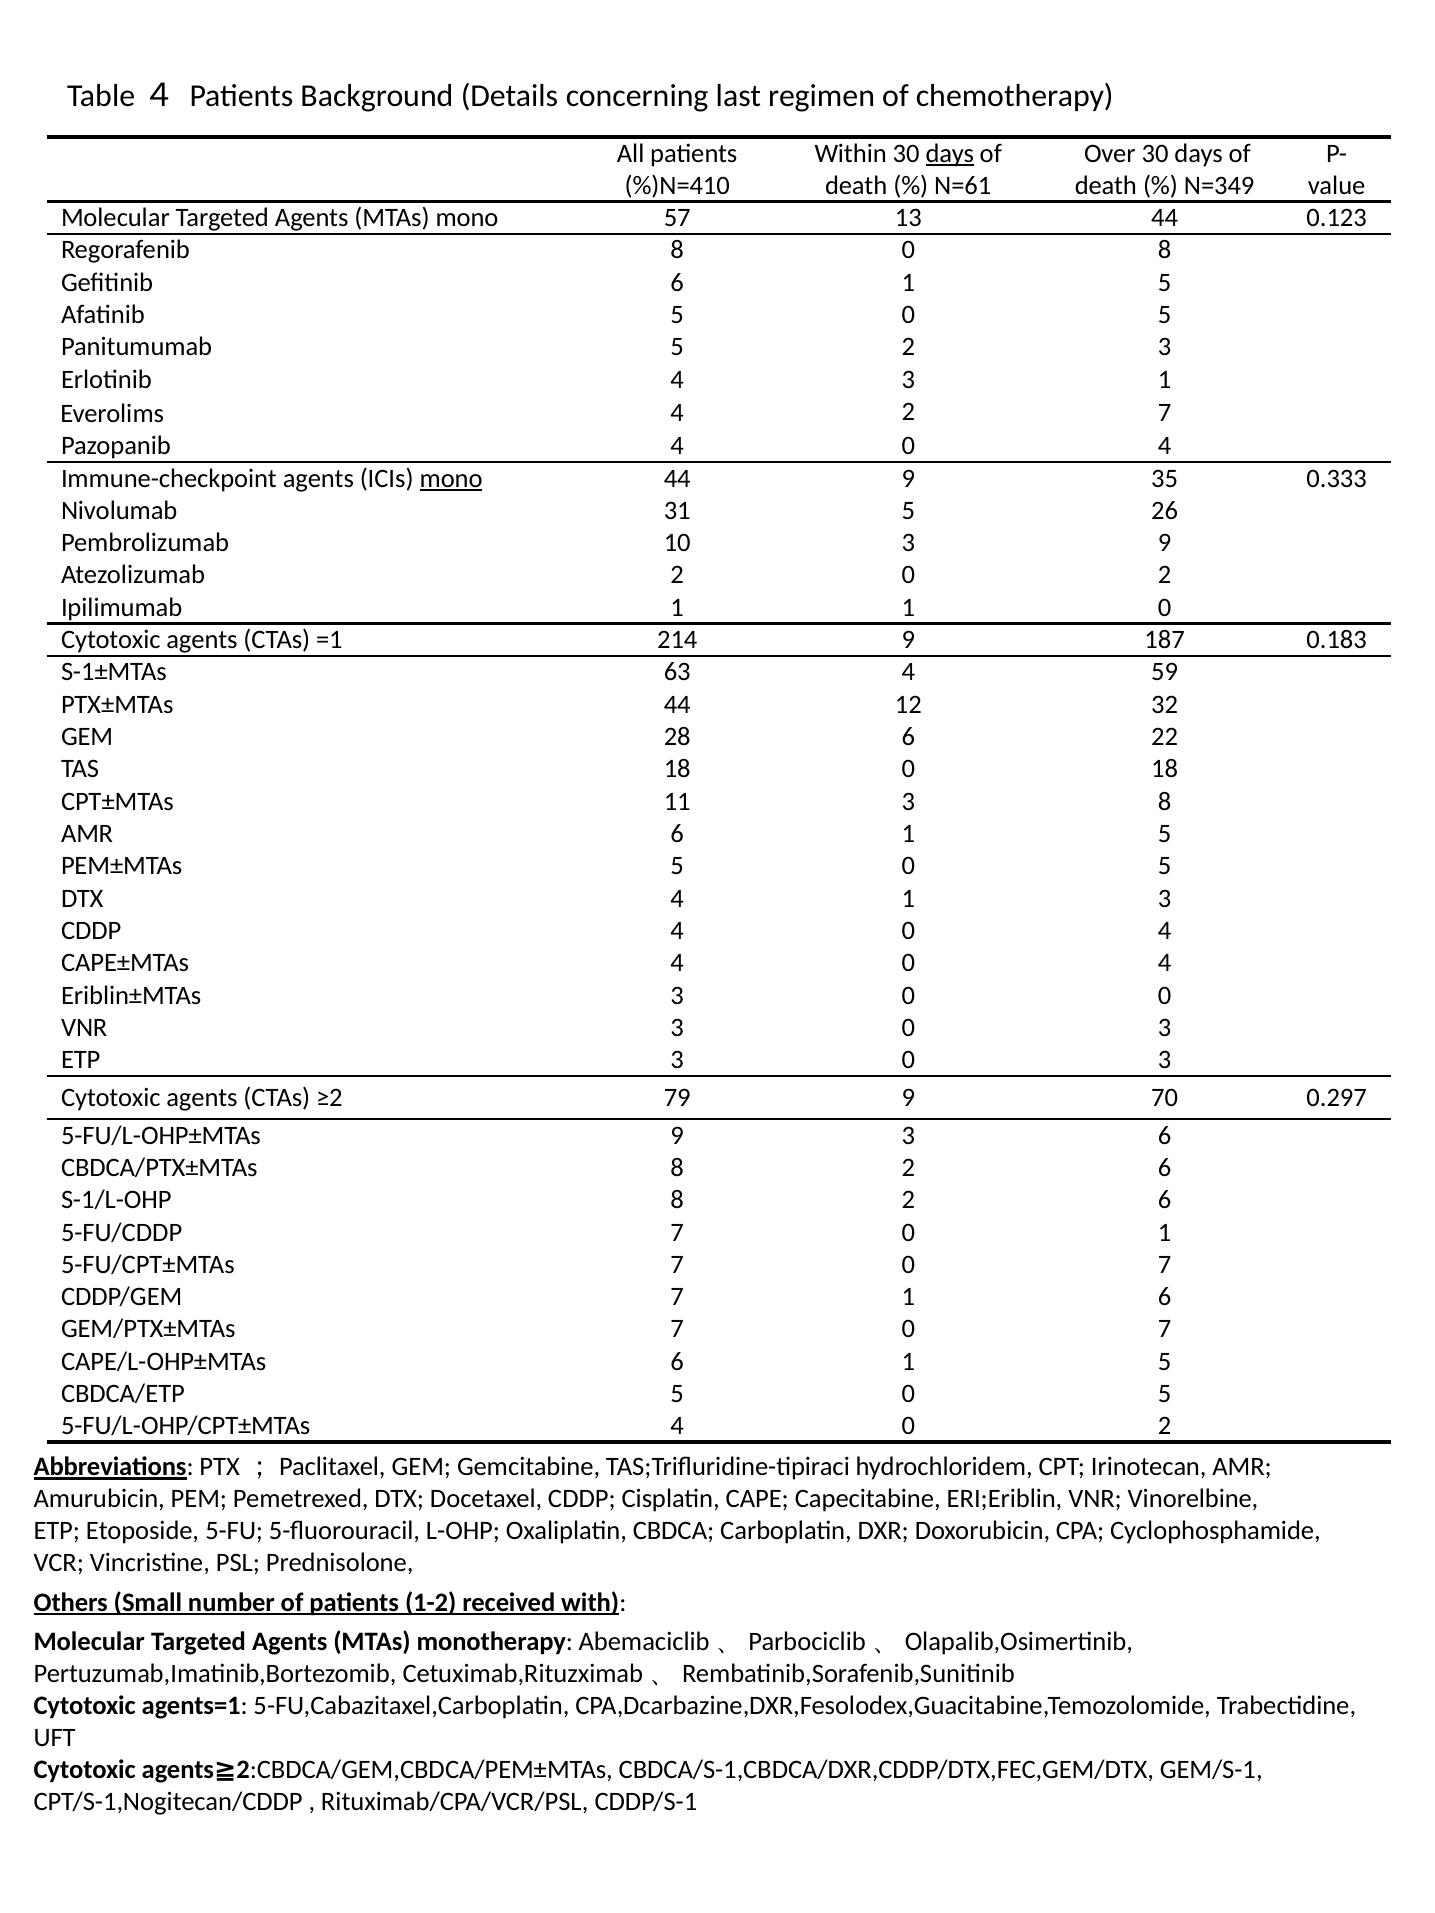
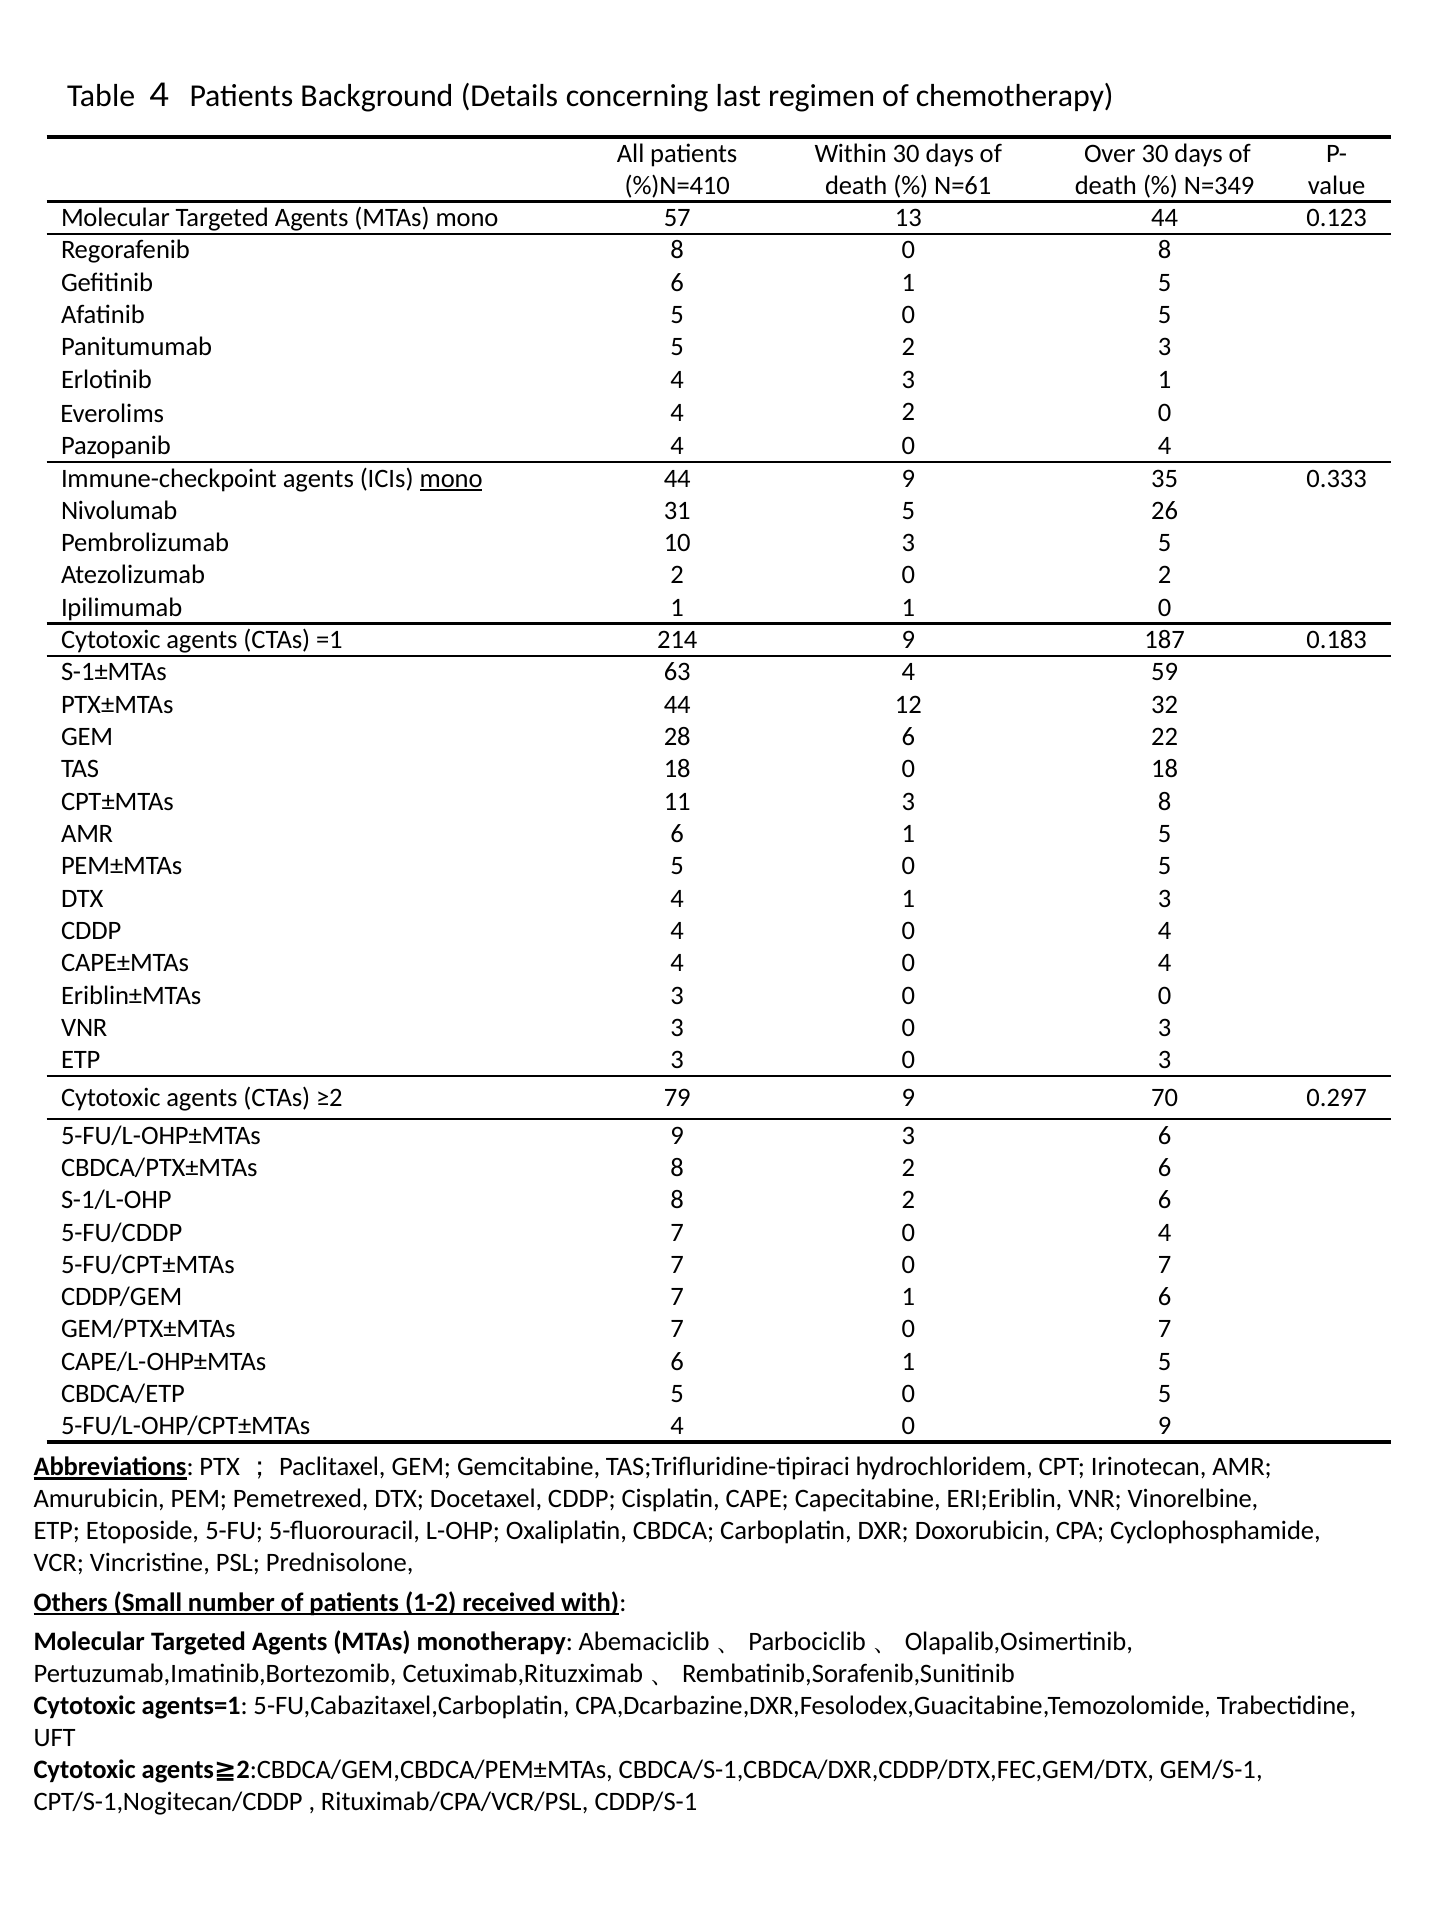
days at (950, 153) underline: present -> none
4 2 7: 7 -> 0
3 9: 9 -> 5
7 0 1: 1 -> 4
4 0 2: 2 -> 9
